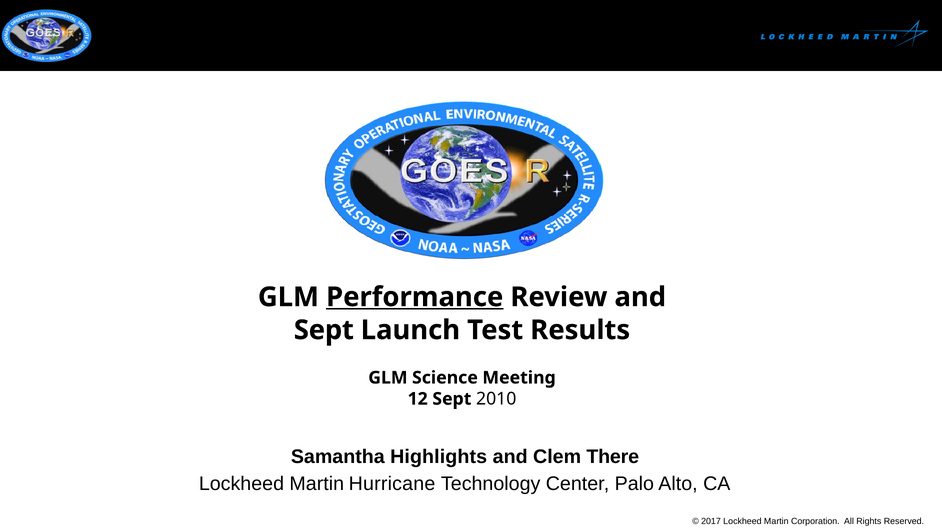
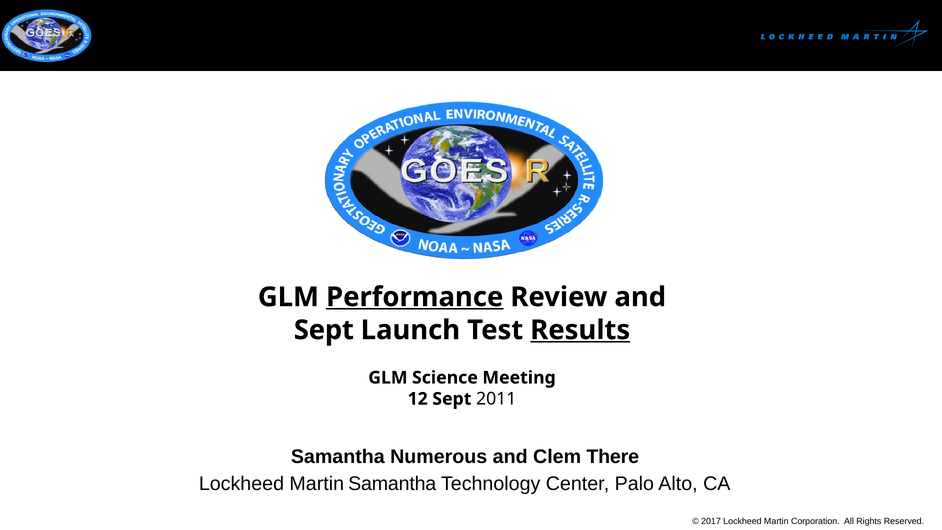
Results underline: none -> present
2010: 2010 -> 2011
Highlights: Highlights -> Numerous
Martin Hurricane: Hurricane -> Samantha
